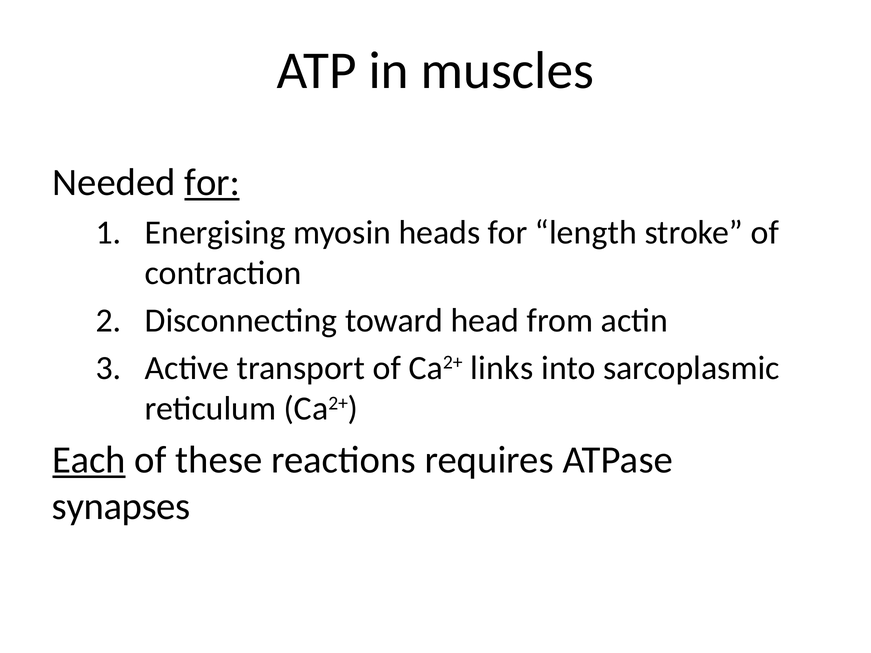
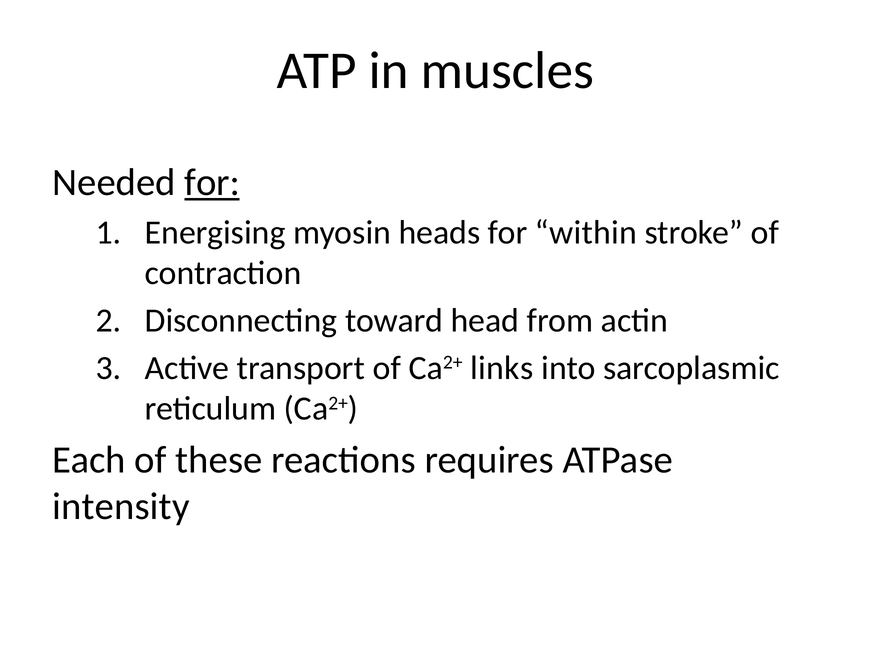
length: length -> within
Each underline: present -> none
synapses: synapses -> intensity
